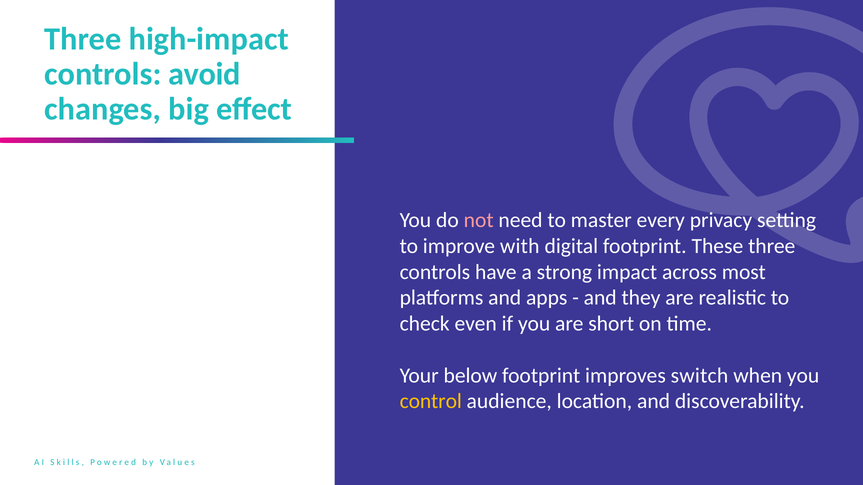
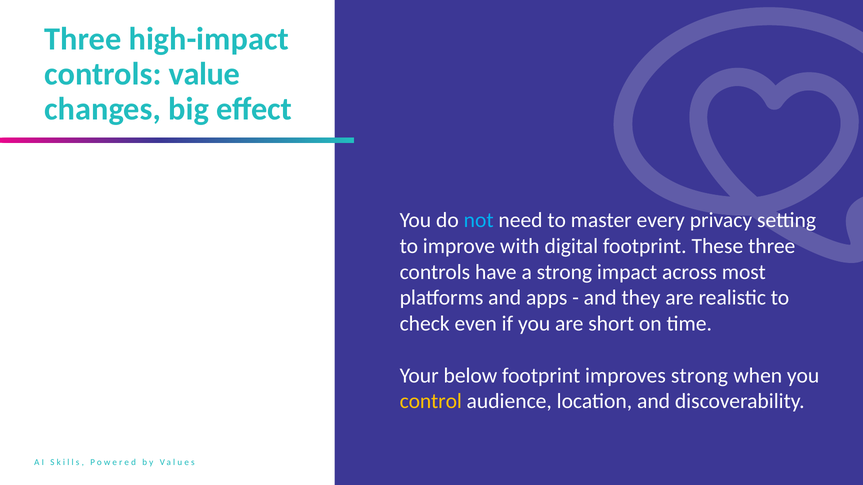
avoid: avoid -> value
not colour: pink -> light blue
improves switch: switch -> strong
